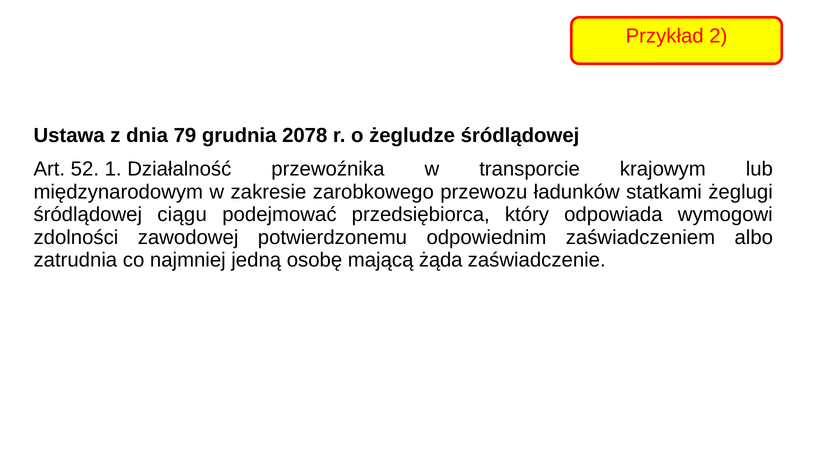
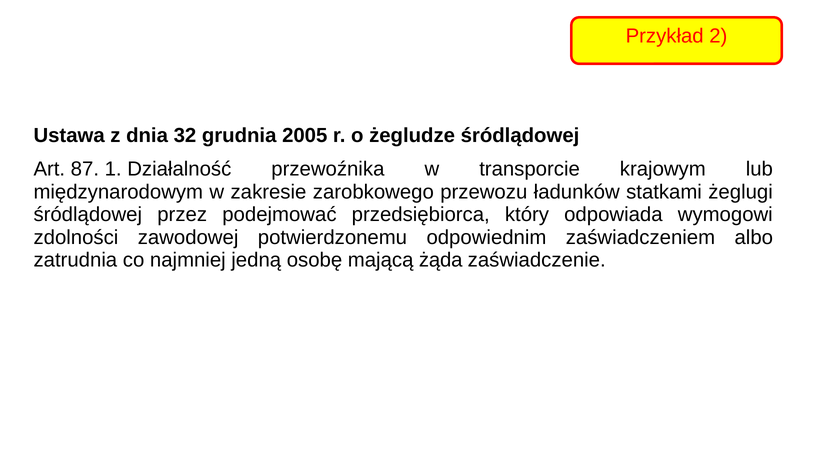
79: 79 -> 32
2078: 2078 -> 2005
52: 52 -> 87
ciągu: ciągu -> przez
